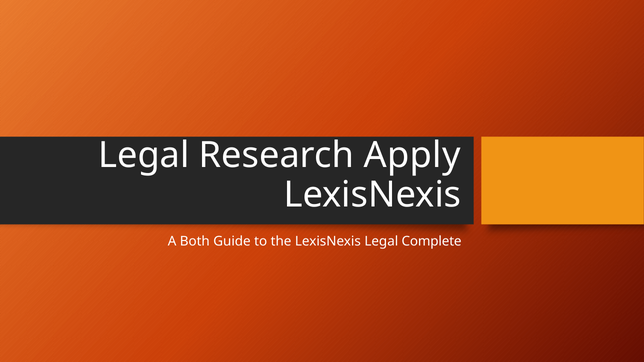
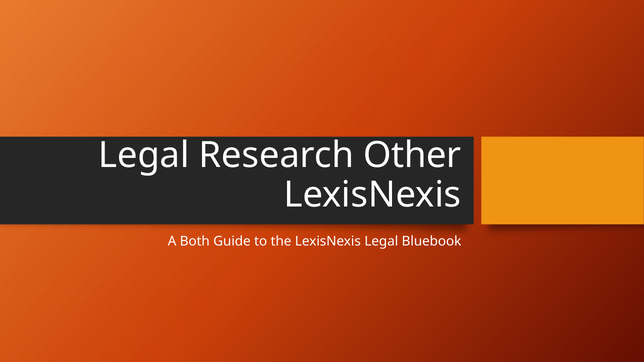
Apply: Apply -> Other
Complete: Complete -> Bluebook
